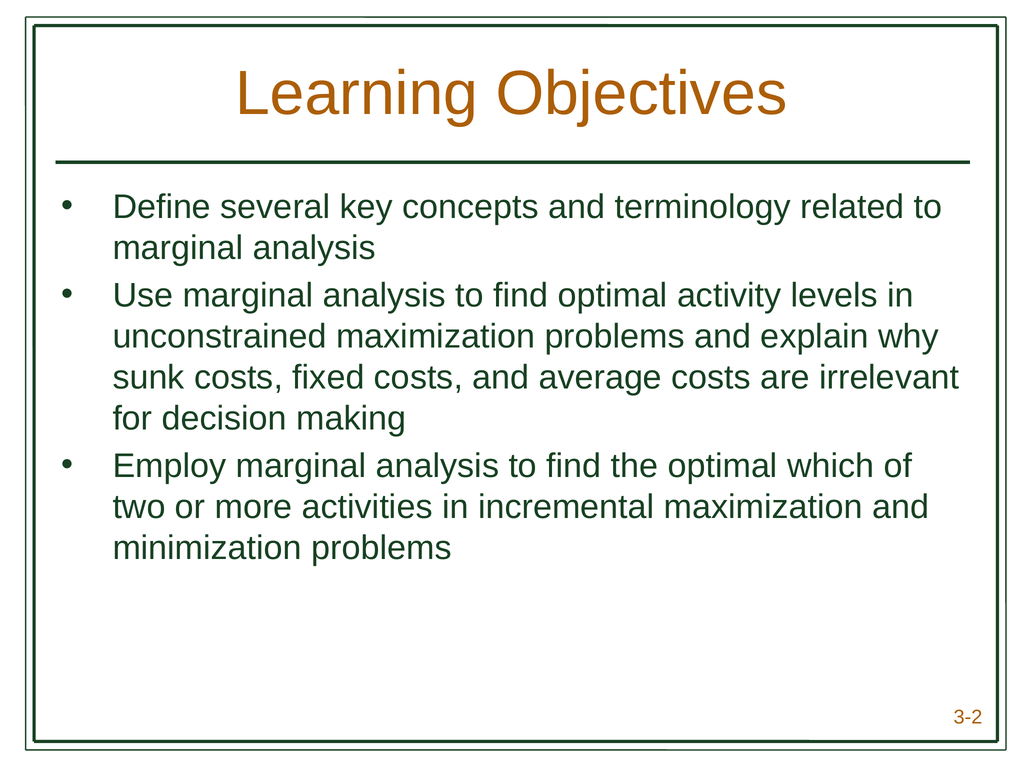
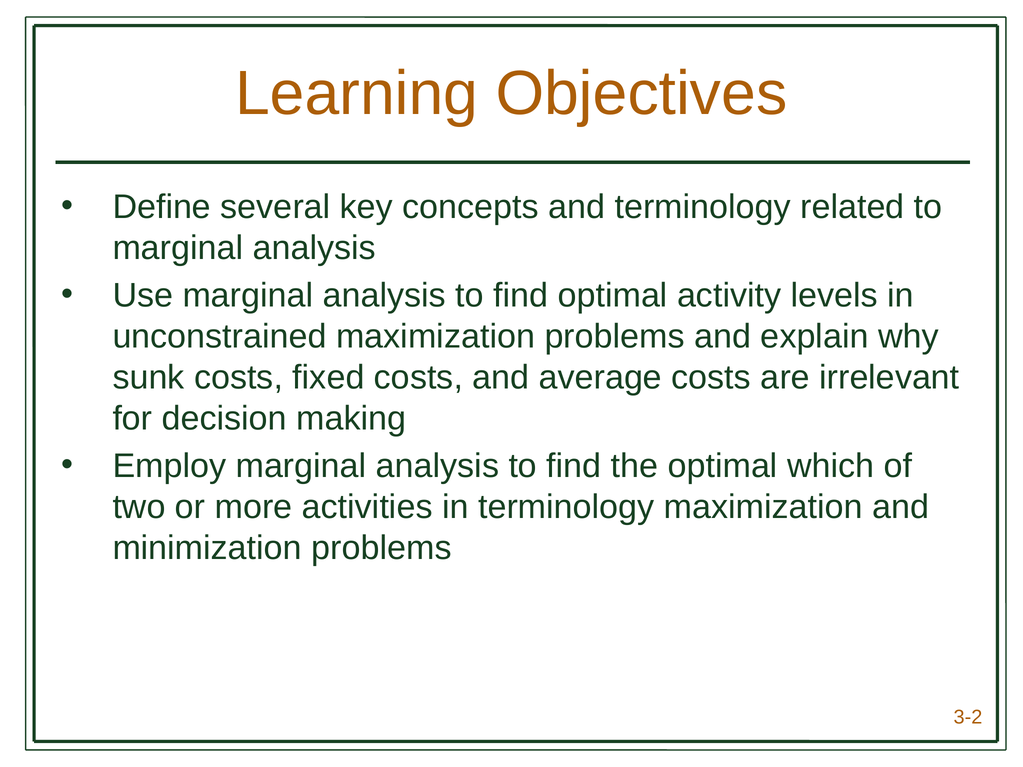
in incremental: incremental -> terminology
